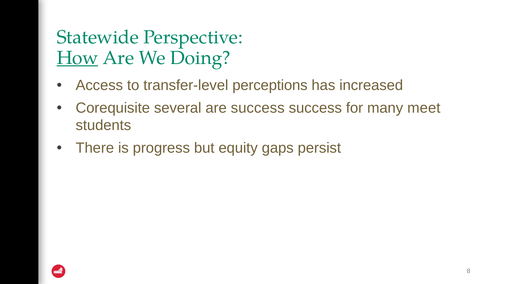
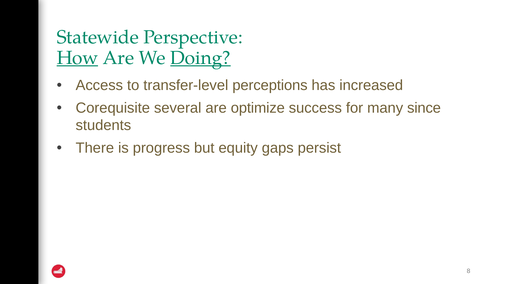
Doing underline: none -> present
are success: success -> optimize
meet: meet -> since
